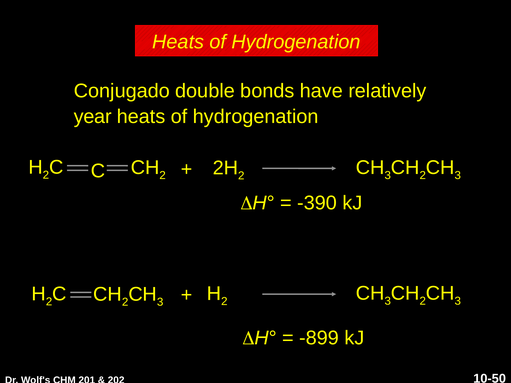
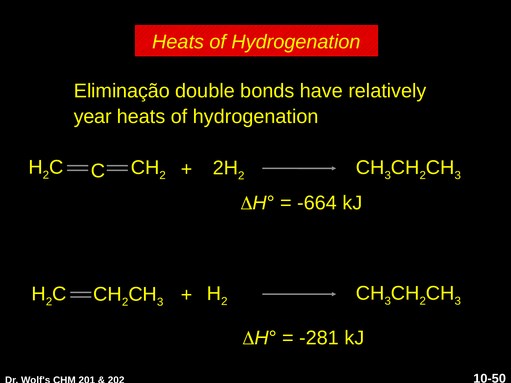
Conjugado: Conjugado -> Eliminação
-390: -390 -> -664
-899: -899 -> -281
